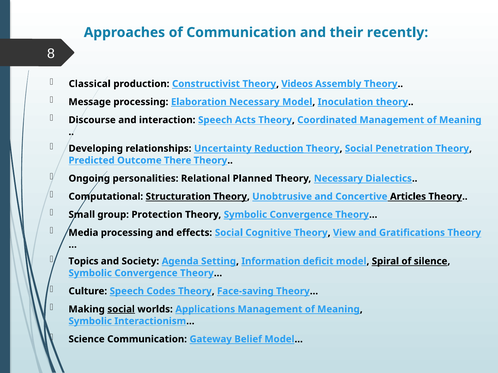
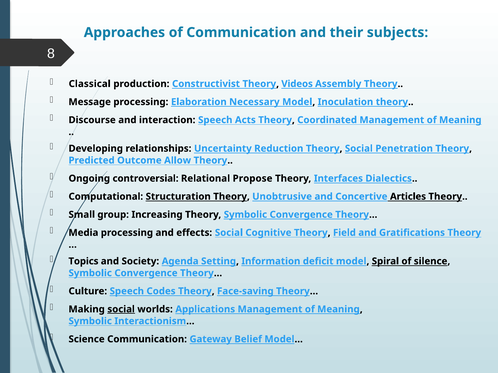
recently: recently -> subjects
Reduction underline: present -> none
There: There -> Allow
personalities: personalities -> controversial
Planned: Planned -> Propose
Theory Necessary: Necessary -> Interfaces
Protection: Protection -> Increasing
View: View -> Field
